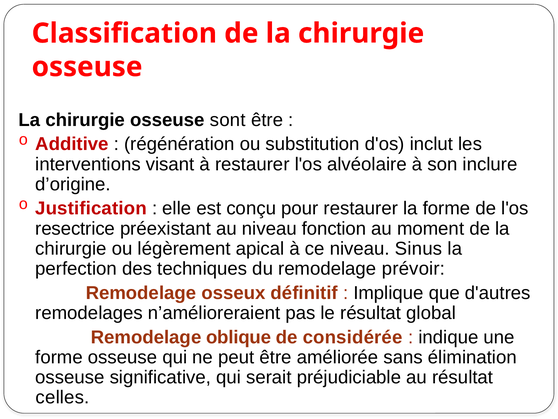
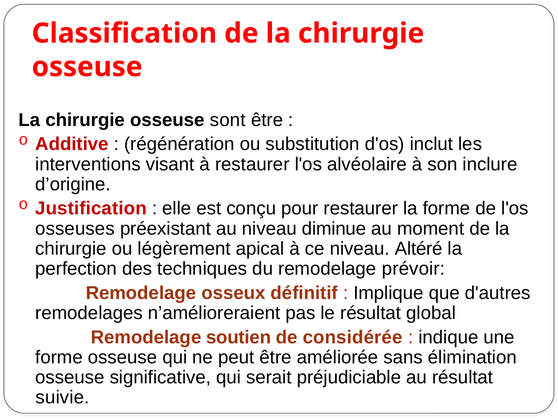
resectrice: resectrice -> osseuses
fonction: fonction -> diminue
Sinus: Sinus -> Altéré
oblique: oblique -> soutien
celles: celles -> suivie
